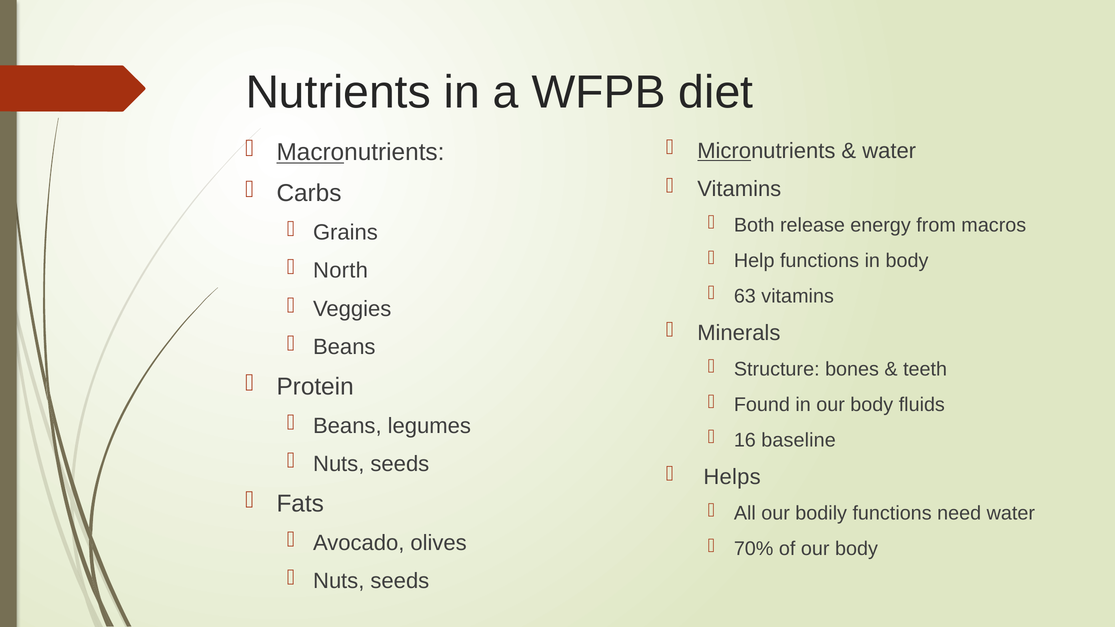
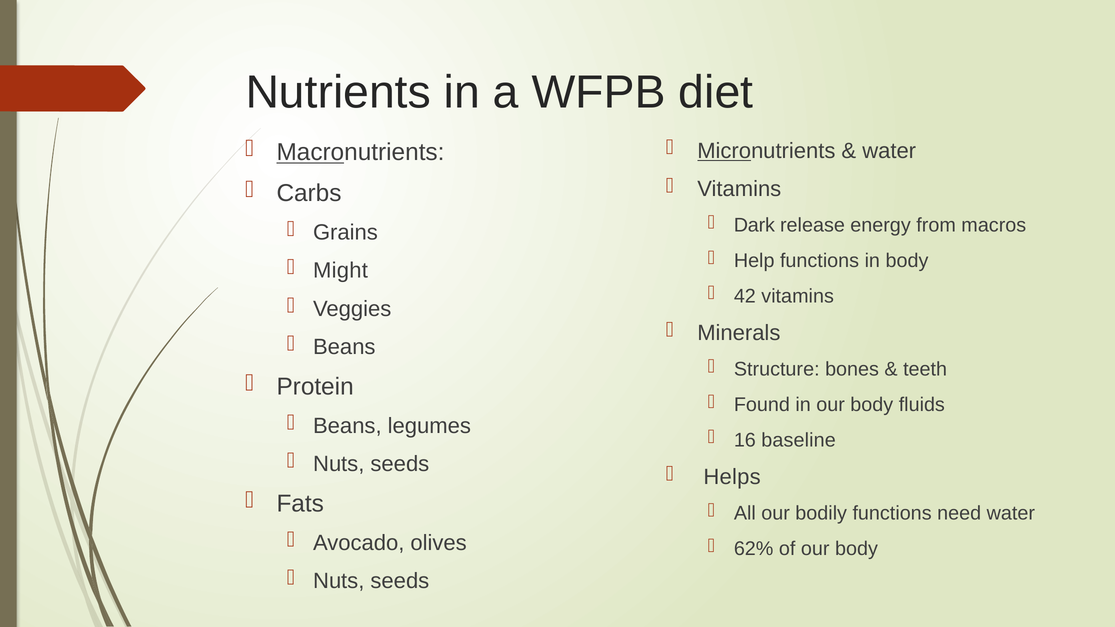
Both: Both -> Dark
North: North -> Might
63: 63 -> 42
70%: 70% -> 62%
